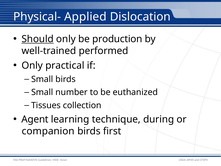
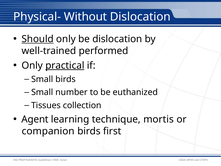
Applied: Applied -> Without
be production: production -> dislocation
practical underline: none -> present
during: during -> mortis
